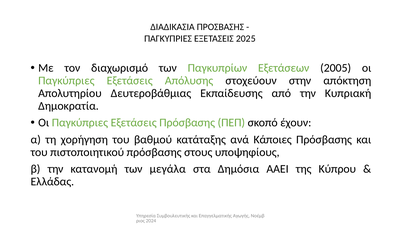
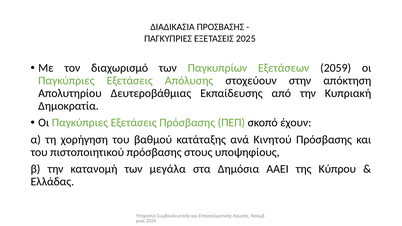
2005: 2005 -> 2059
Κάποιες: Κάποιες -> Κινητού
